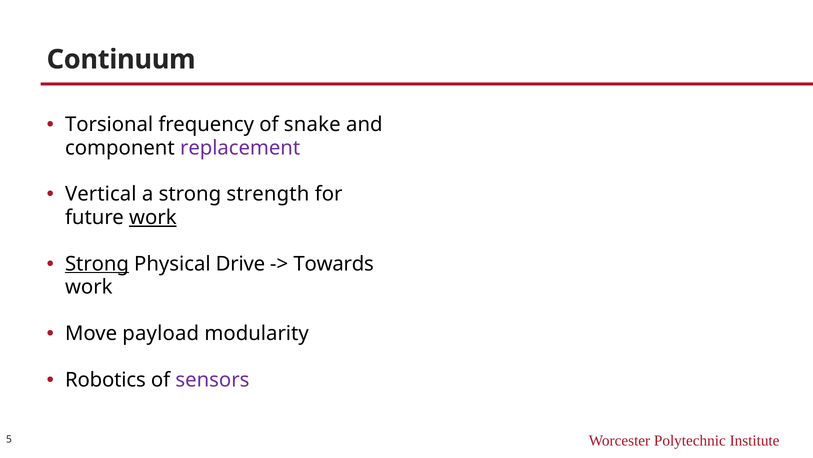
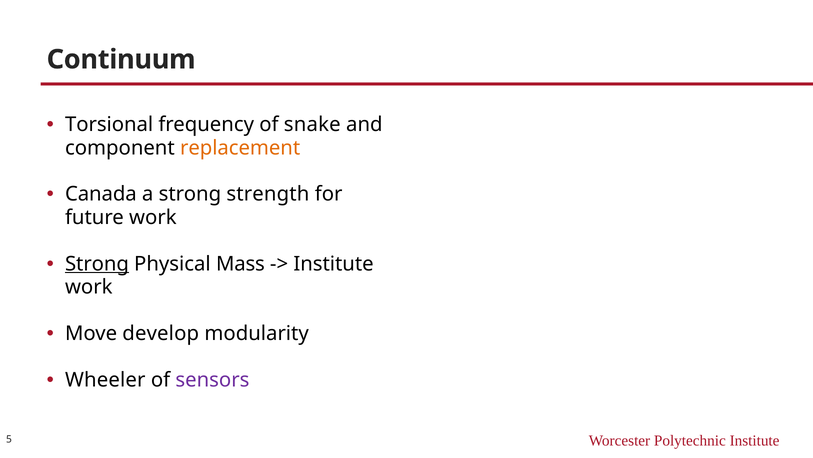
replacement colour: purple -> orange
Vertical: Vertical -> Canada
work at (153, 217) underline: present -> none
Drive: Drive -> Mass
Towards at (334, 263): Towards -> Institute
payload: payload -> develop
Robotics: Robotics -> Wheeler
